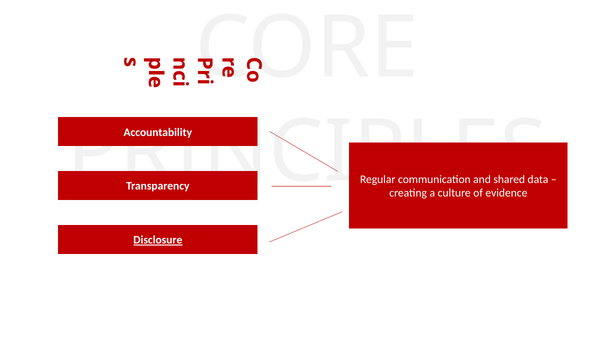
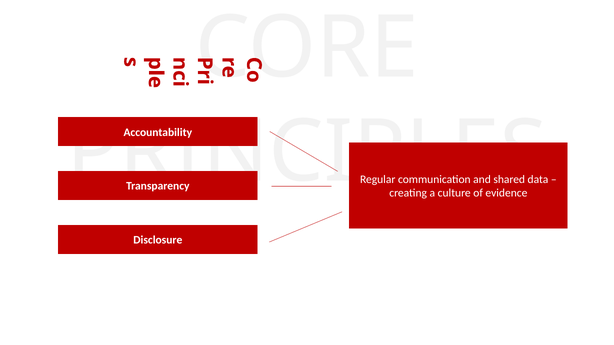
Disclosure underline: present -> none
